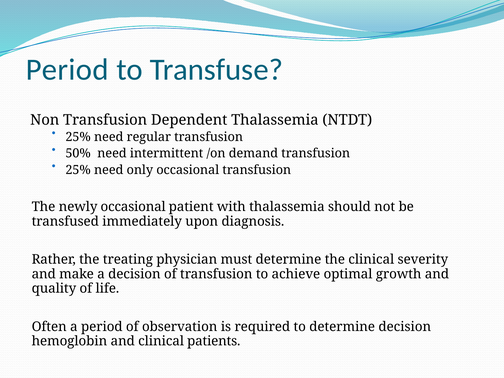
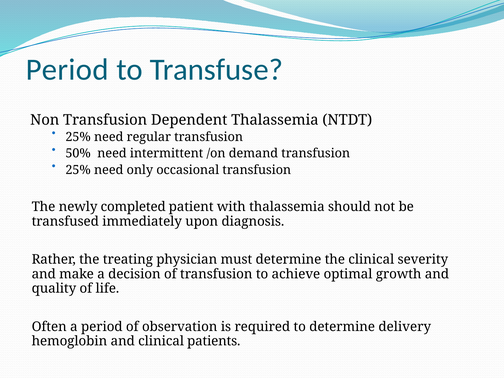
newly occasional: occasional -> completed
determine decision: decision -> delivery
